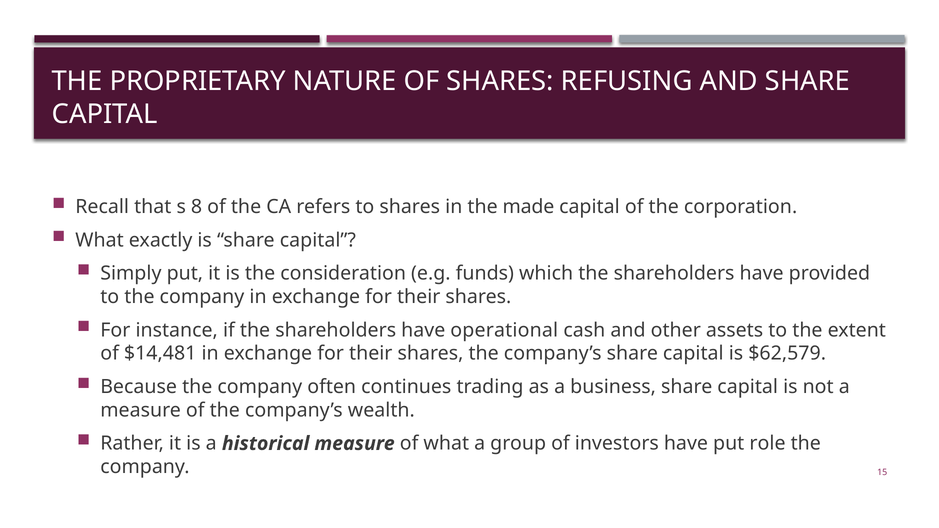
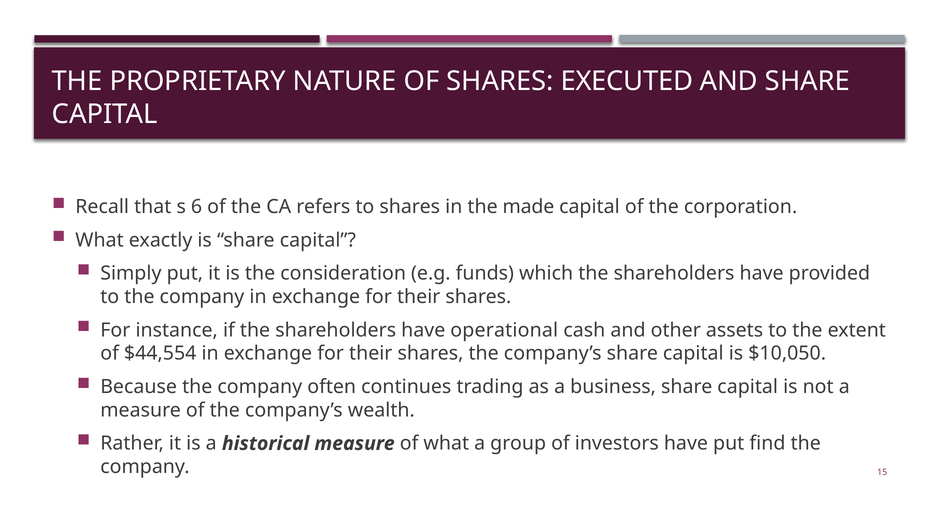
REFUSING: REFUSING -> EXECUTED
8: 8 -> 6
$14,481: $14,481 -> $44,554
$62,579: $62,579 -> $10,050
role: role -> find
